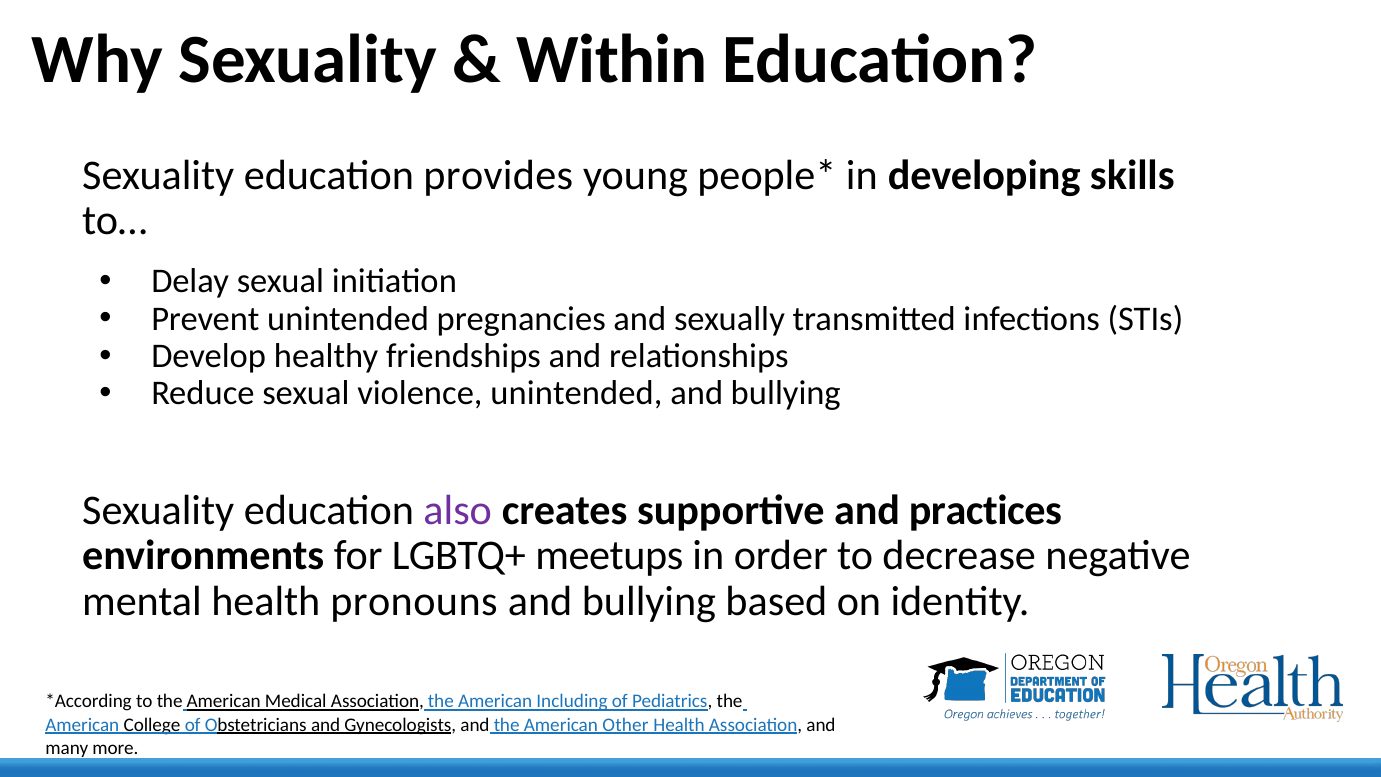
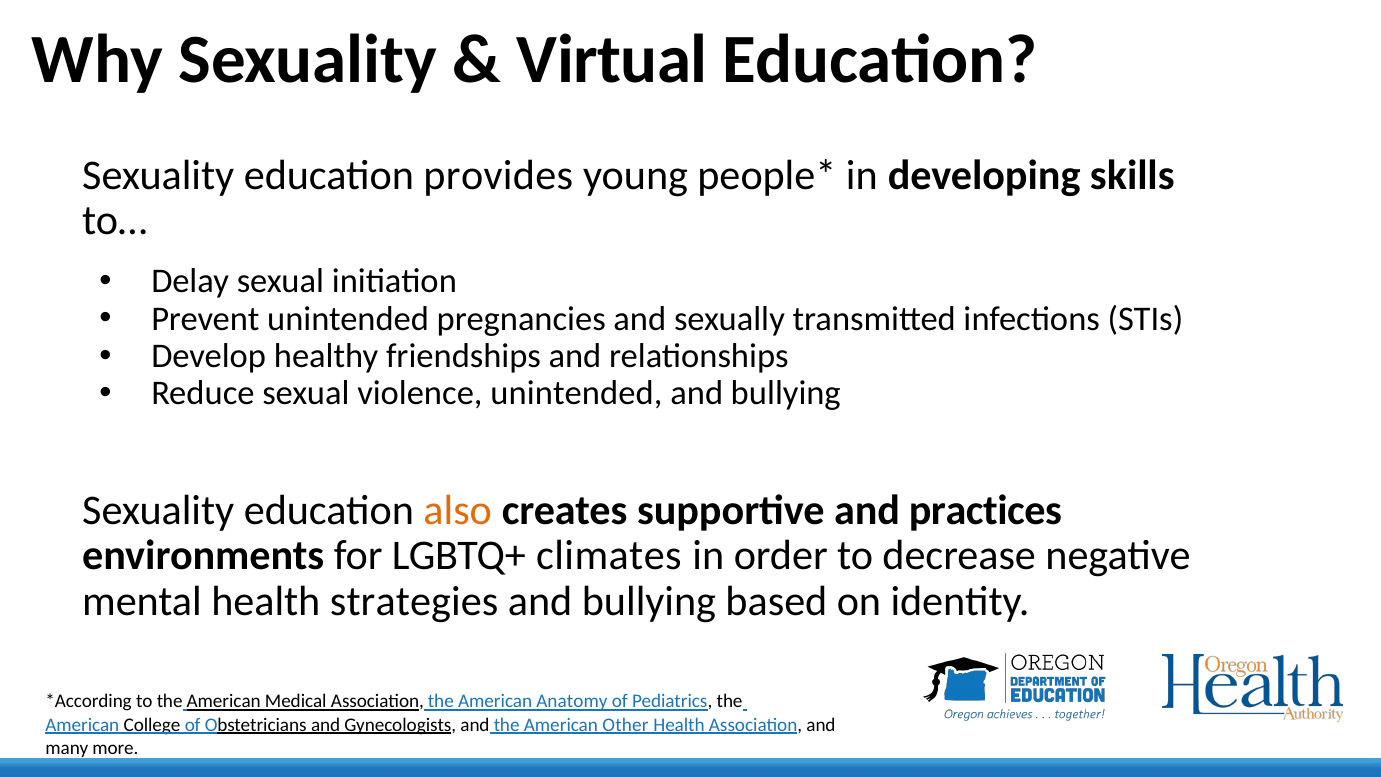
Within: Within -> Virtual
also colour: purple -> orange
meetups: meetups -> climates
pronouns: pronouns -> strategies
Including: Including -> Anatomy
